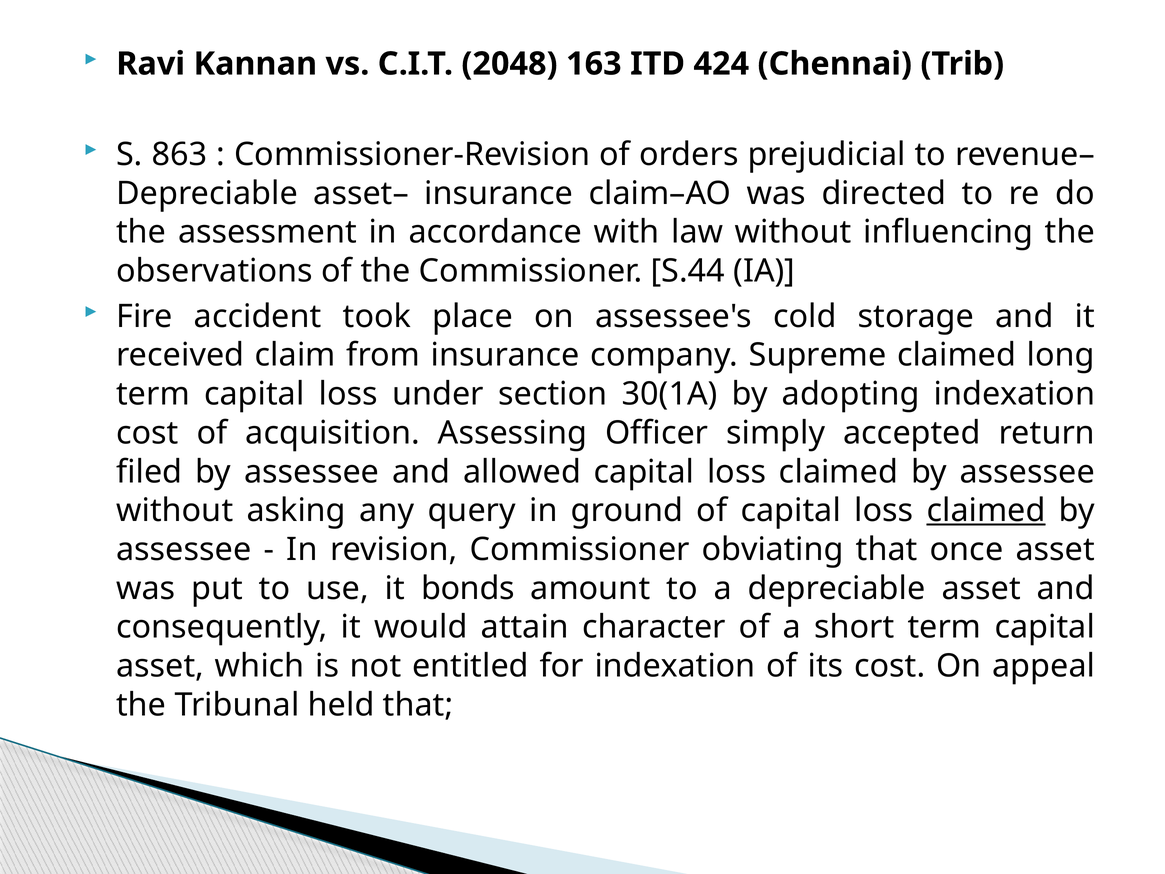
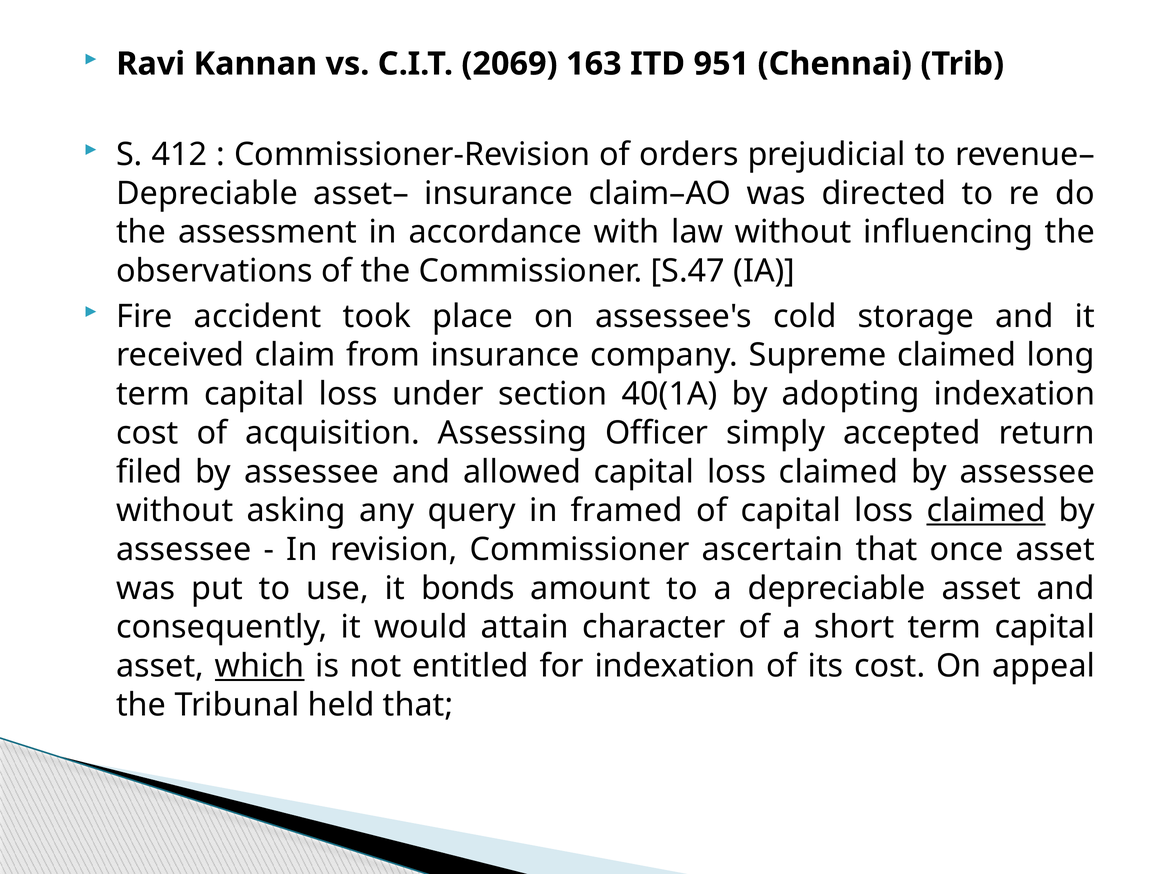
2048: 2048 -> 2069
424: 424 -> 951
863: 863 -> 412
S.44: S.44 -> S.47
30(1A: 30(1A -> 40(1A
ground: ground -> framed
obviating: obviating -> ascertain
which underline: none -> present
